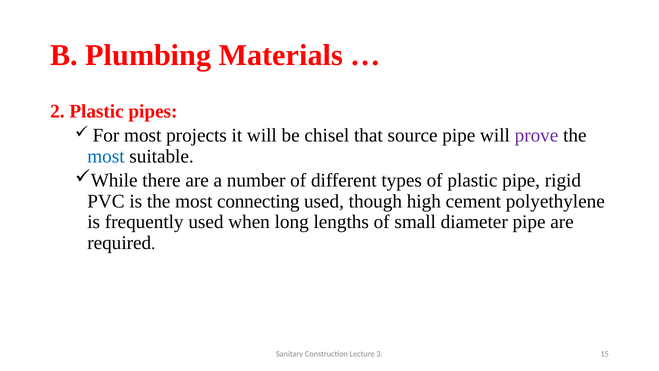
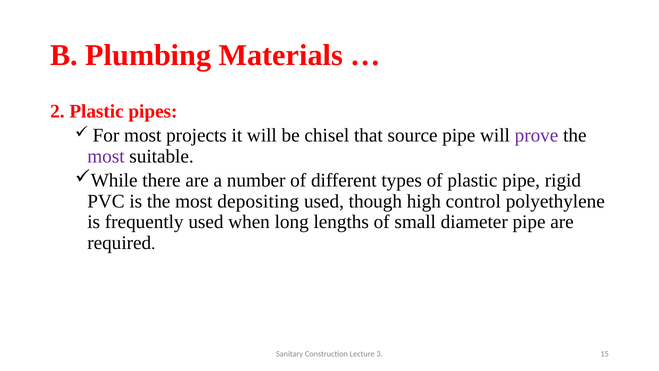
most at (106, 156) colour: blue -> purple
connecting: connecting -> depositing
cement: cement -> control
